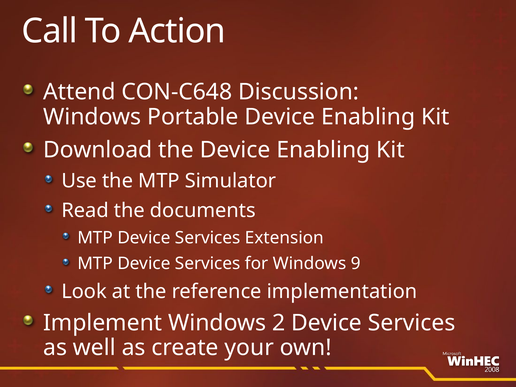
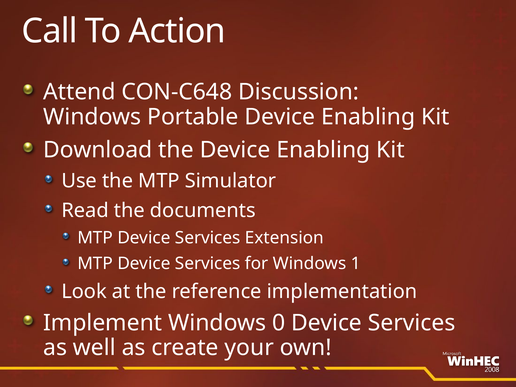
9: 9 -> 1
2: 2 -> 0
